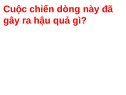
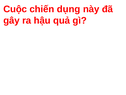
dòng: dòng -> dụng
